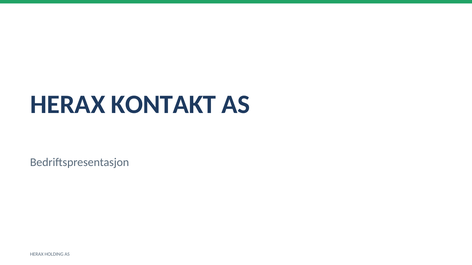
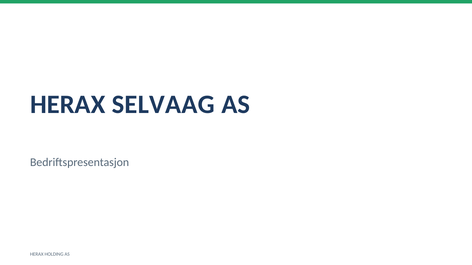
KONTAKT: KONTAKT -> SELVAAG
